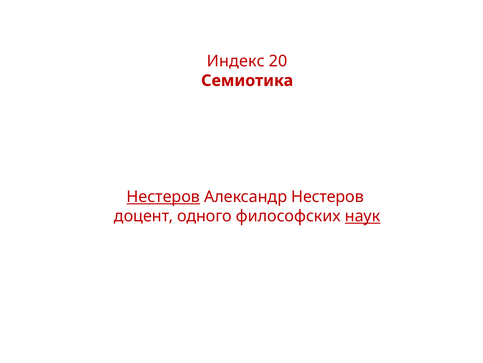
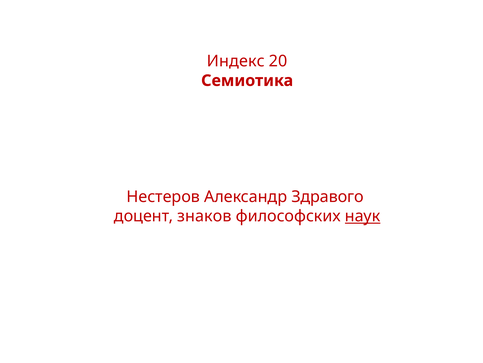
Нестеров at (163, 196) underline: present -> none
Александр Нестеров: Нестеров -> Здравого
одного: одного -> знаков
